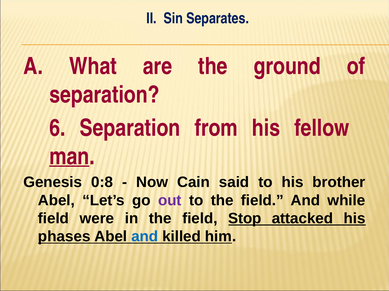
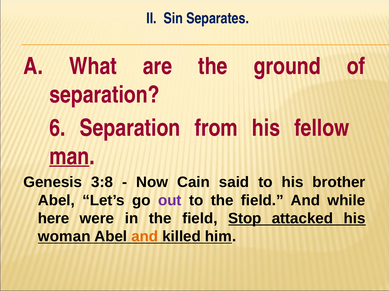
0:8: 0:8 -> 3:8
field at (53, 219): field -> here
phases: phases -> woman
and at (145, 237) colour: blue -> orange
